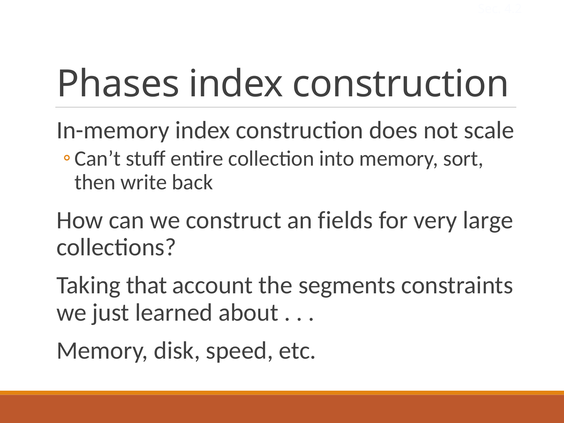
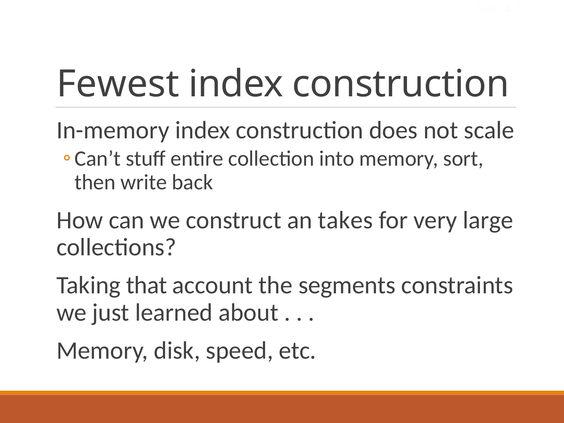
Phases: Phases -> Fewest
fields: fields -> takes
